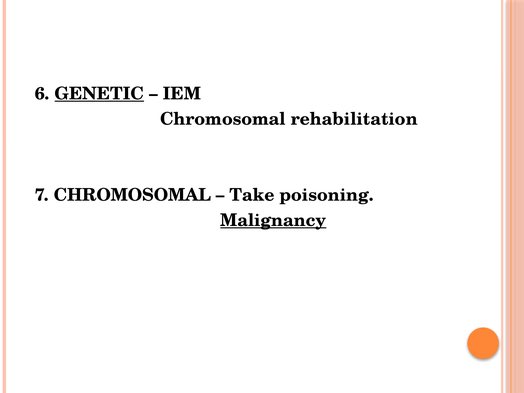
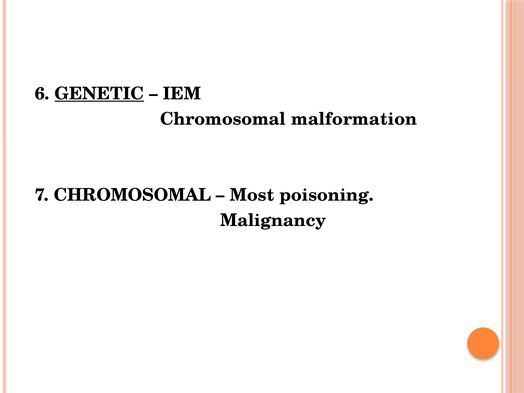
rehabilitation: rehabilitation -> malformation
Take: Take -> Most
Malignancy underline: present -> none
